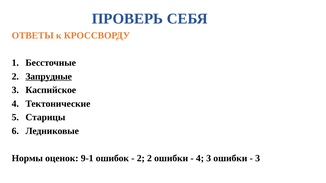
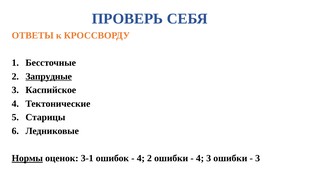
Нормы underline: none -> present
9-1: 9-1 -> 3-1
2 at (141, 159): 2 -> 4
